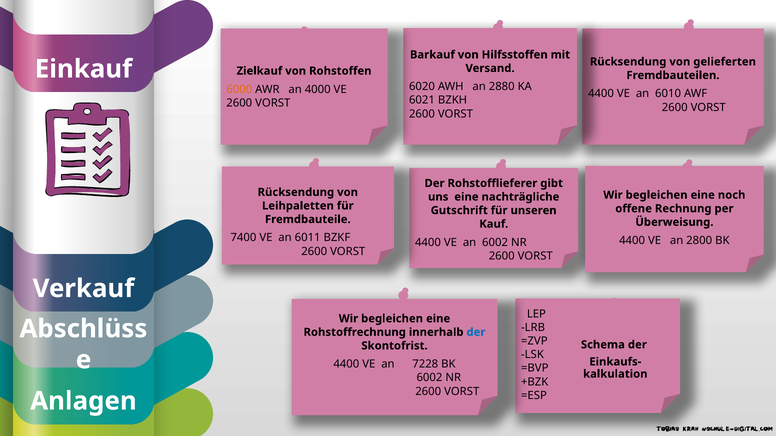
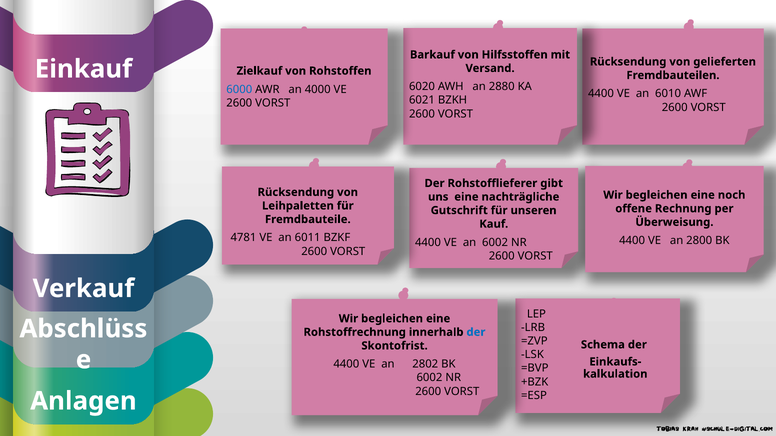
6000 colour: orange -> blue
7400: 7400 -> 4781
7228: 7228 -> 2802
